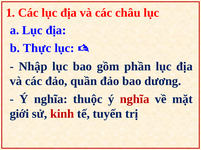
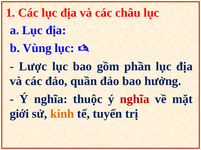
Thực: Thực -> Vùng
Nhập: Nhập -> Lược
dương: dương -> hưởng
kinh colour: red -> orange
